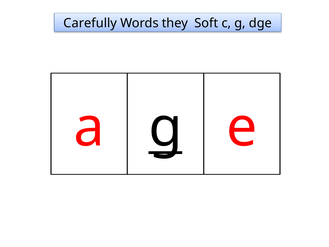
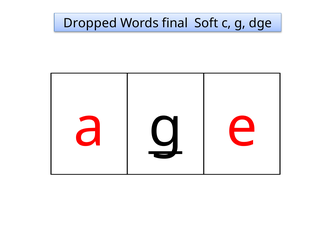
Carefully: Carefully -> Dropped
they: they -> final
